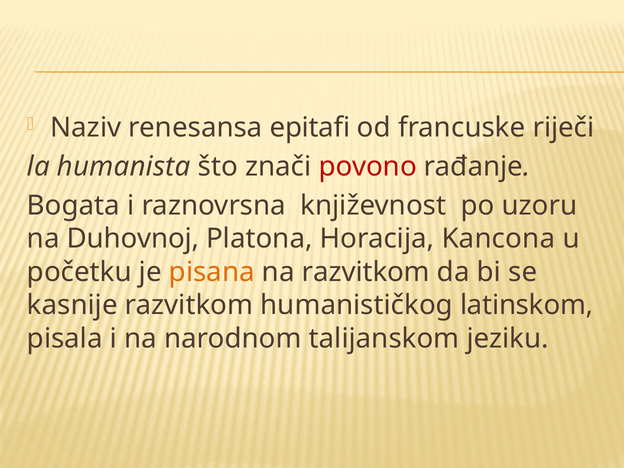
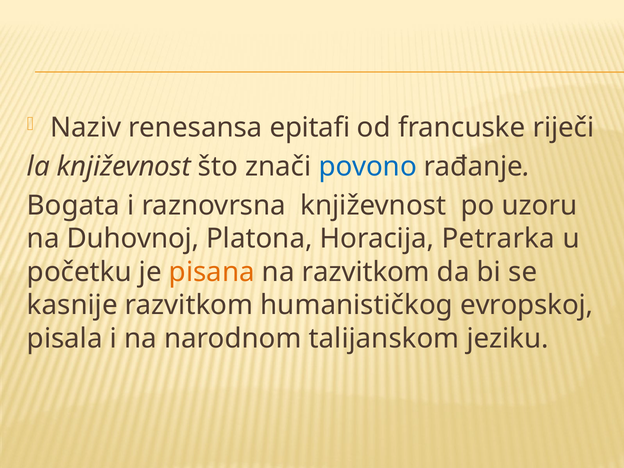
la humanista: humanista -> književnost
povono colour: red -> blue
Kancona: Kancona -> Petrarka
latinskom: latinskom -> evropskoj
